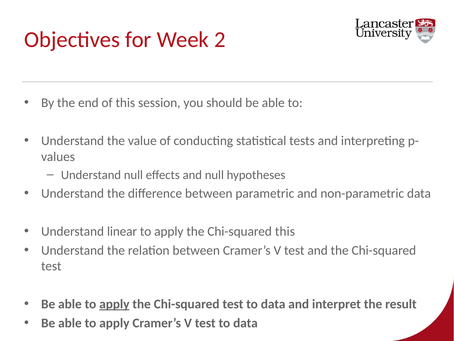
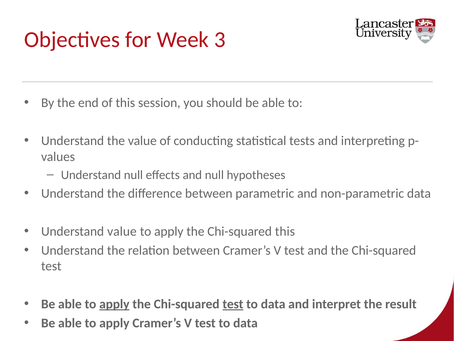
2: 2 -> 3
Understand linear: linear -> value
test at (233, 304) underline: none -> present
